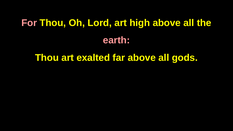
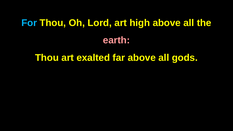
For colour: pink -> light blue
